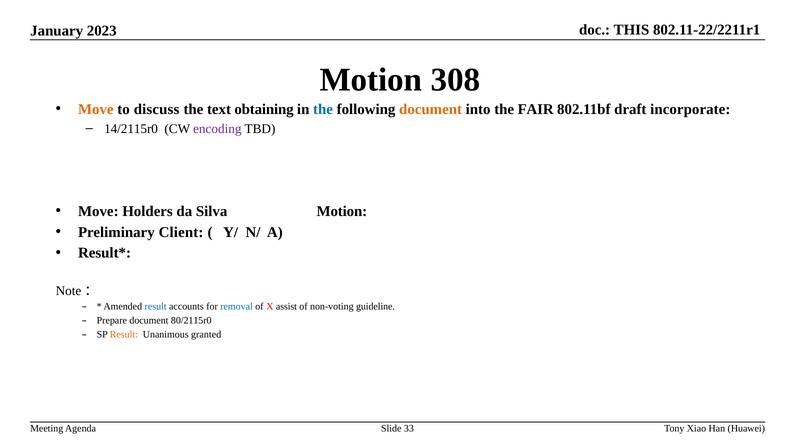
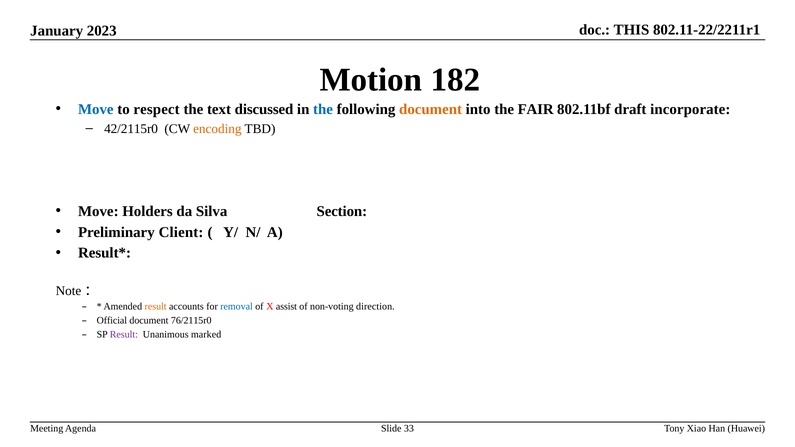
308: 308 -> 182
Move at (96, 109) colour: orange -> blue
discuss: discuss -> respect
obtaining: obtaining -> discussed
14/2115r0: 14/2115r0 -> 42/2115r0
encoding colour: purple -> orange
Silva Motion: Motion -> Section
result at (156, 307) colour: blue -> orange
guideline: guideline -> direction
Prepare: Prepare -> Official
80/2115r0: 80/2115r0 -> 76/2115r0
Result at (124, 335) colour: orange -> purple
granted: granted -> marked
